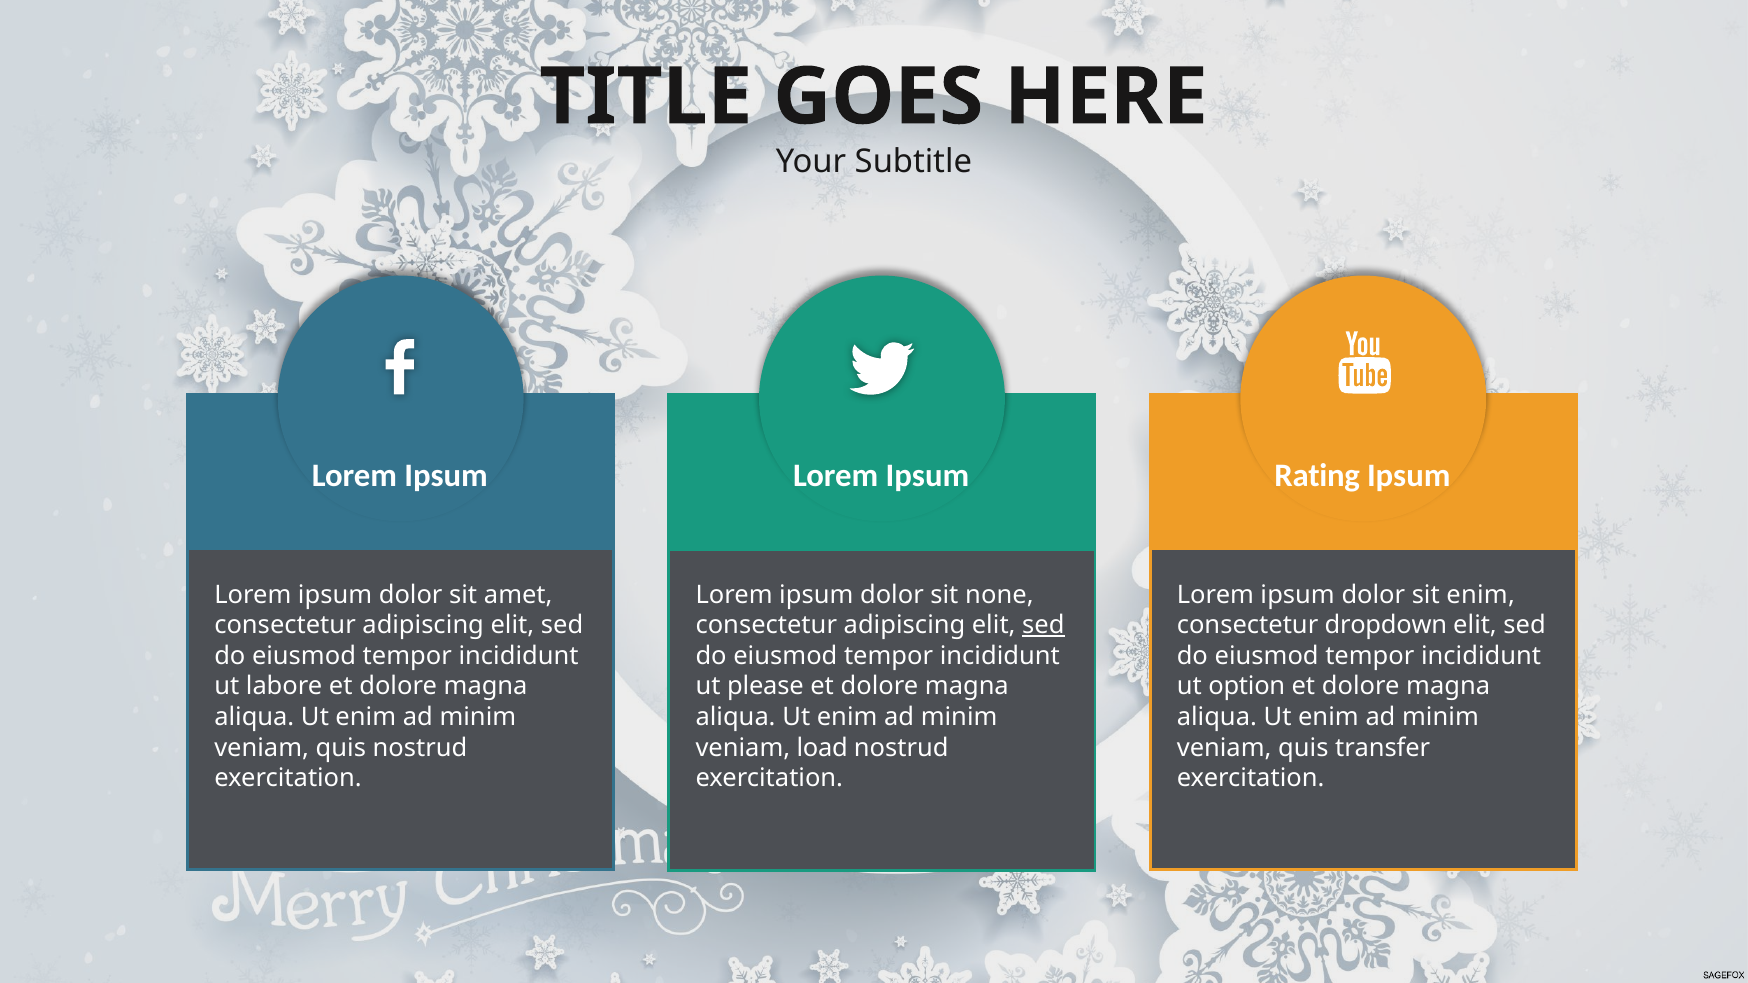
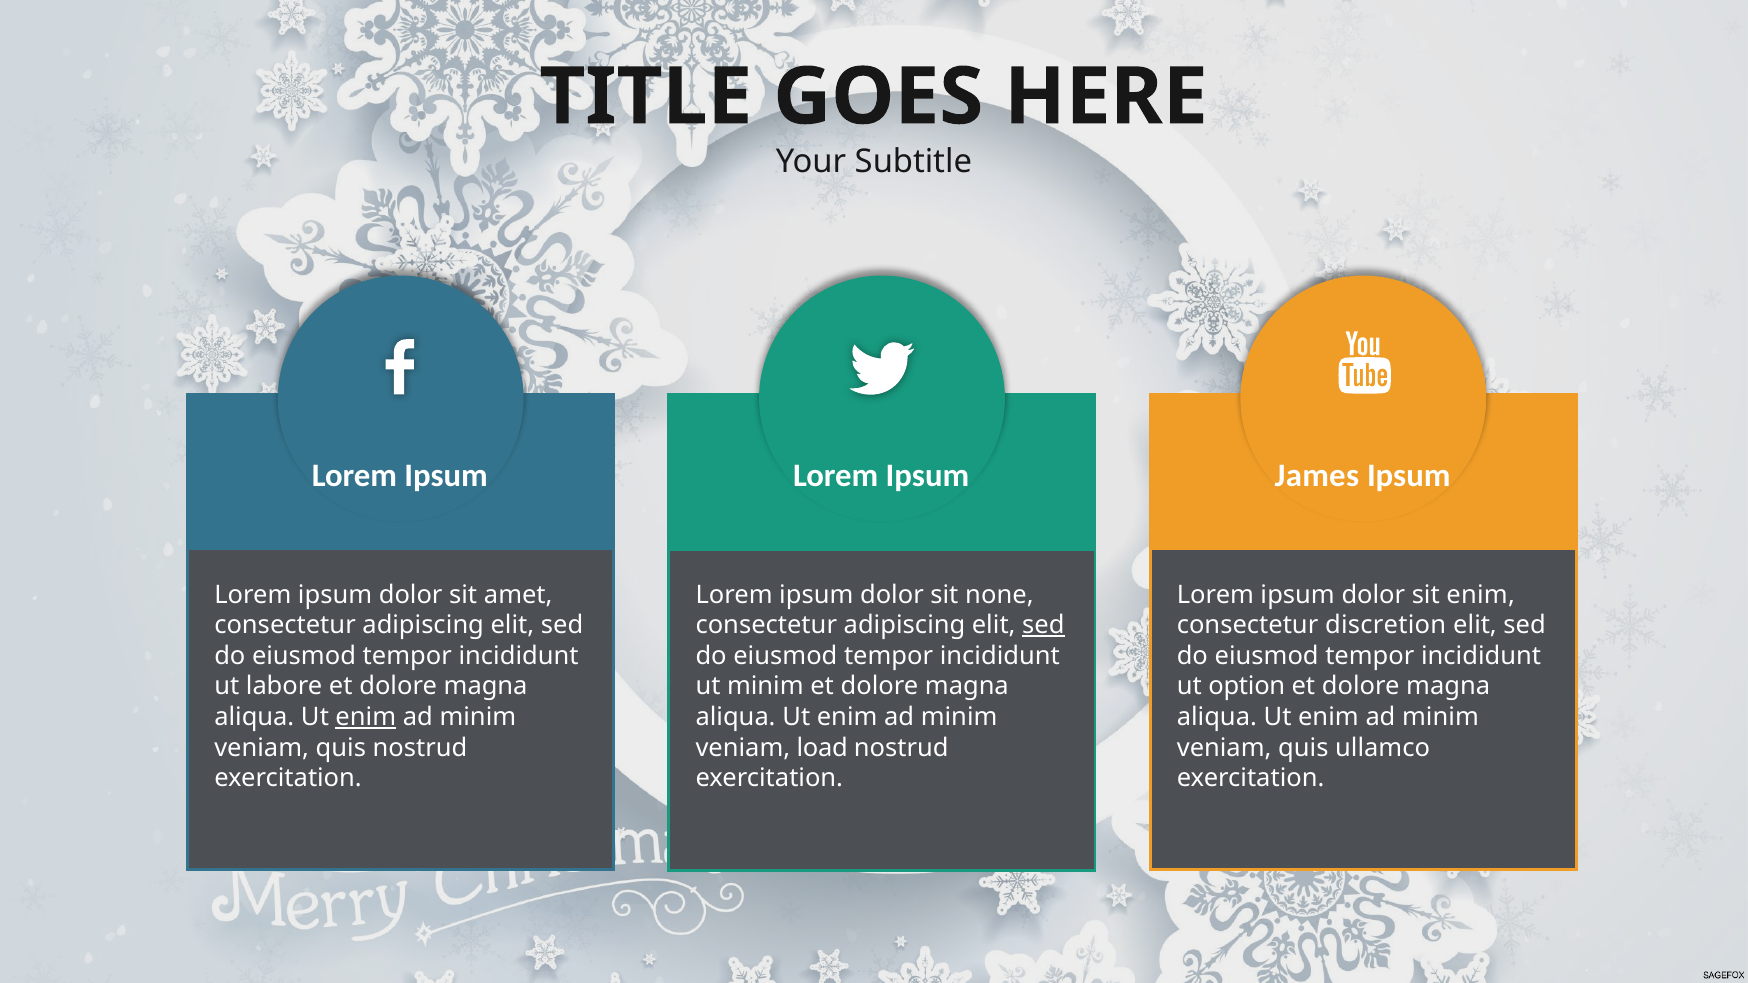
Rating: Rating -> James
dropdown: dropdown -> discretion
ut please: please -> minim
enim at (366, 717) underline: none -> present
transfer: transfer -> ullamco
